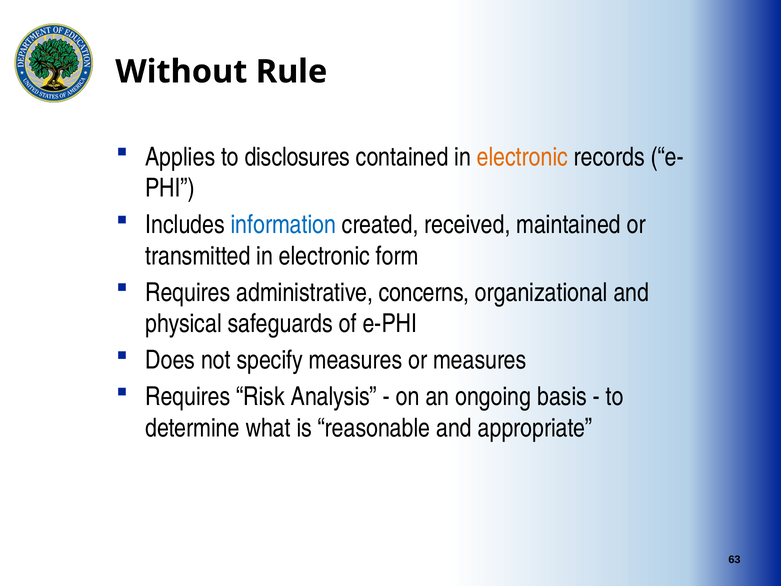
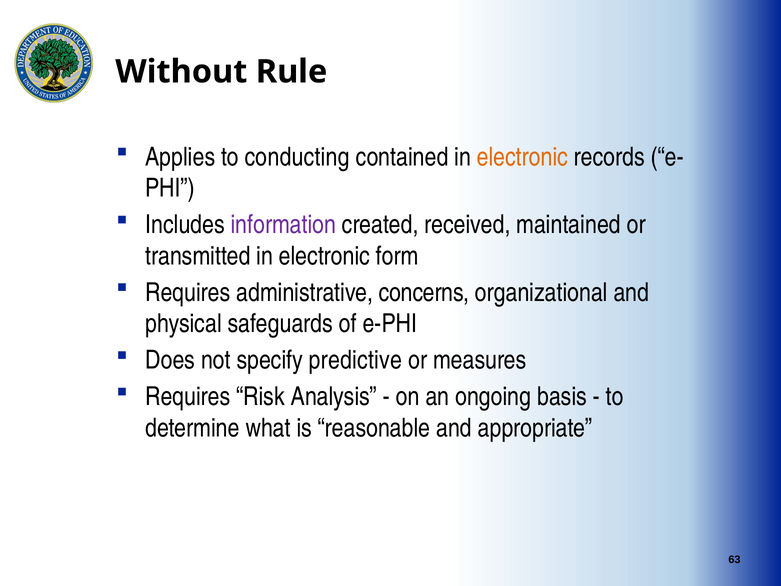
disclosures: disclosures -> conducting
information colour: blue -> purple
specify measures: measures -> predictive
